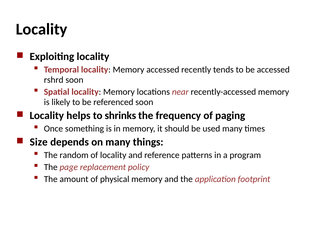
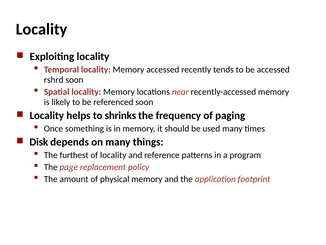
Size: Size -> Disk
random: random -> furthest
